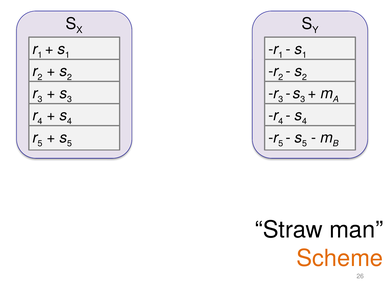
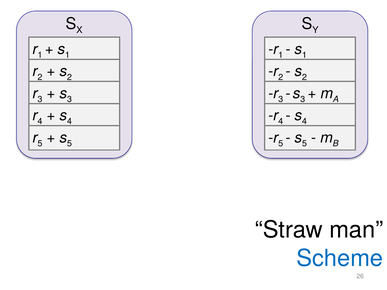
Scheme colour: orange -> blue
